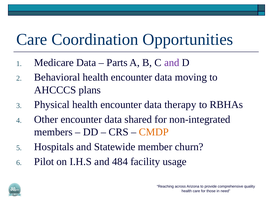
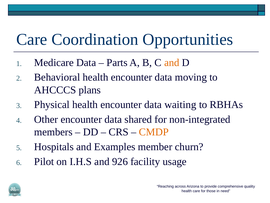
and at (172, 62) colour: purple -> orange
therapy: therapy -> waiting
Statewide: Statewide -> Examples
484: 484 -> 926
